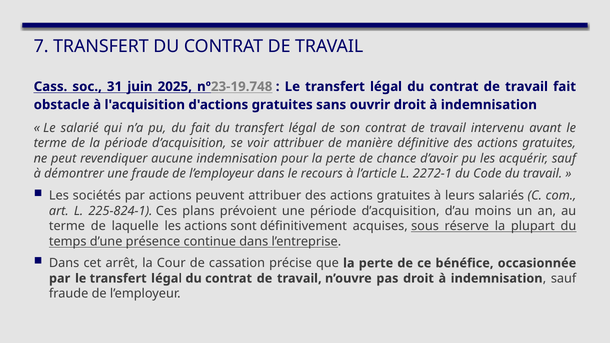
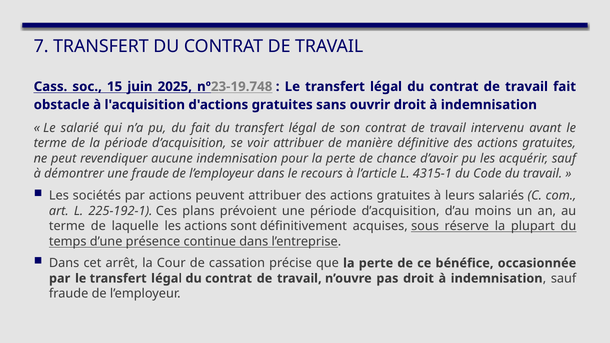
31: 31 -> 15
2272-1: 2272-1 -> 4315-1
225-824-1: 225-824-1 -> 225-192-1
